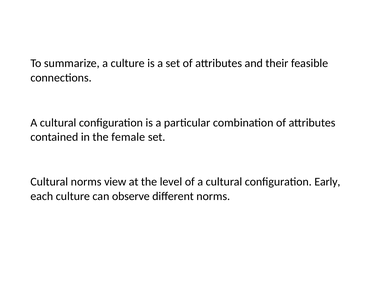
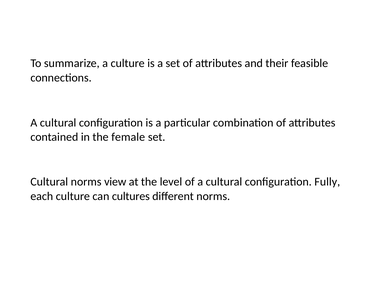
Early: Early -> Fully
observe: observe -> cultures
